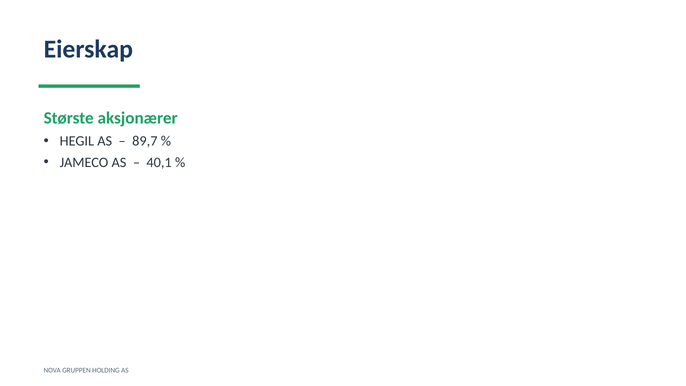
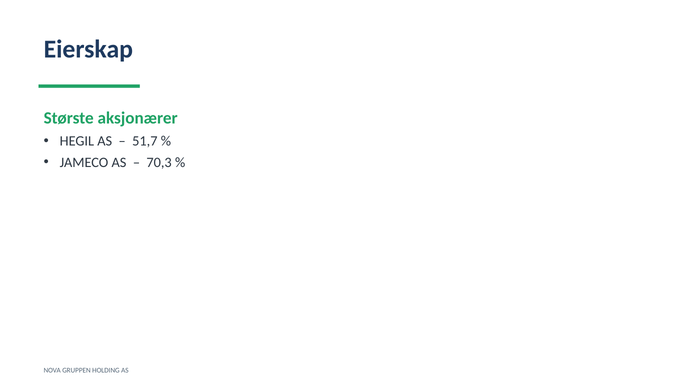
89,7: 89,7 -> 51,7
40,1: 40,1 -> 70,3
